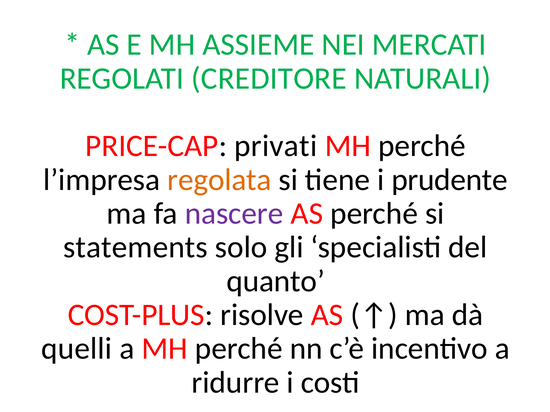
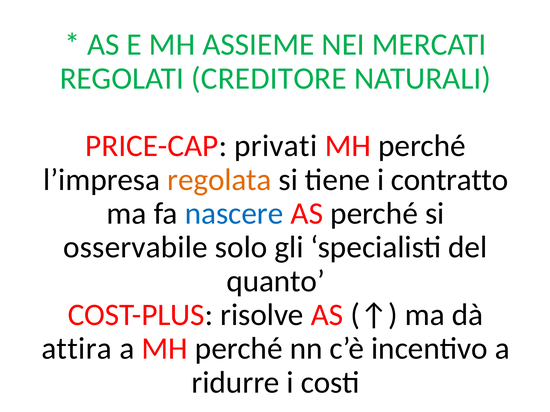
prudente: prudente -> contratto
nascere colour: purple -> blue
statements: statements -> osservabile
quelli: quelli -> attira
